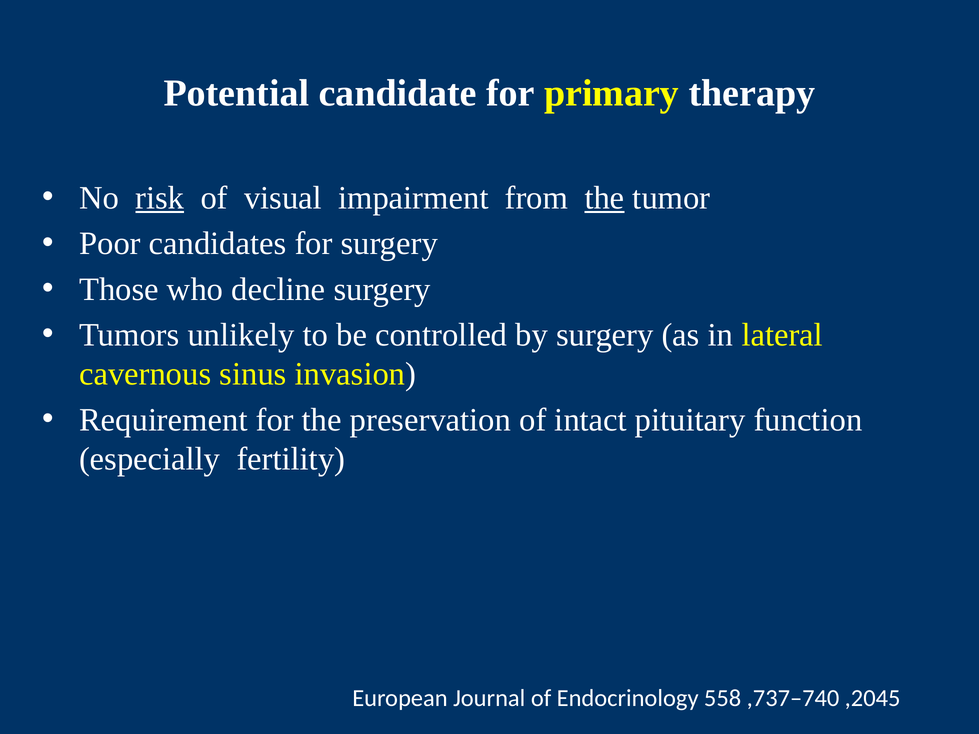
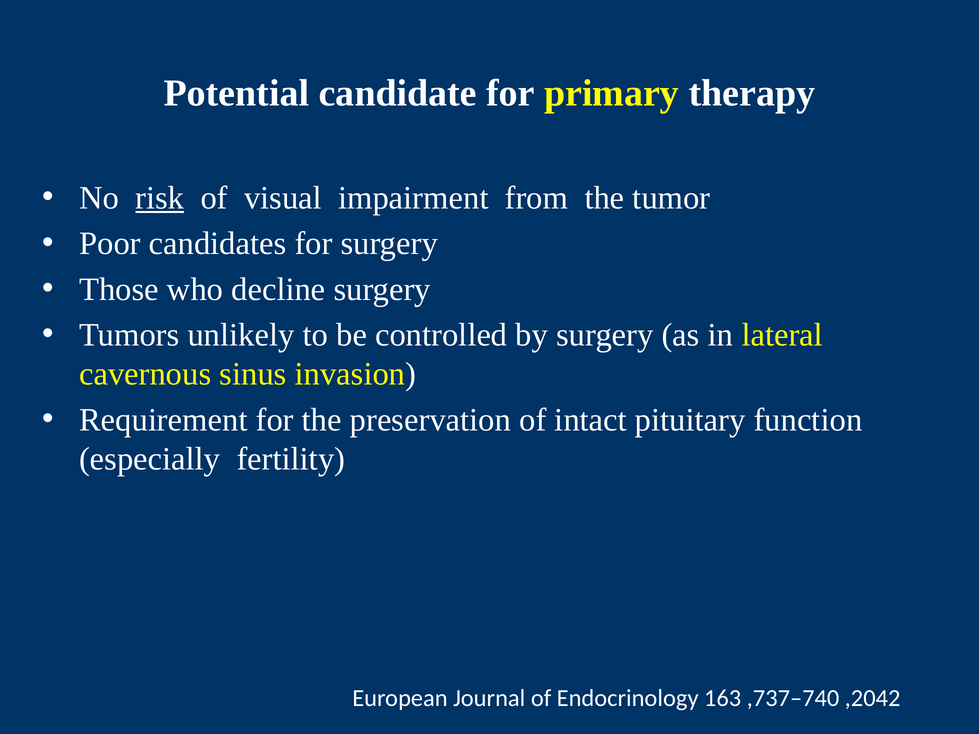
the at (604, 198) underline: present -> none
558: 558 -> 163
,2045: ,2045 -> ,2042
